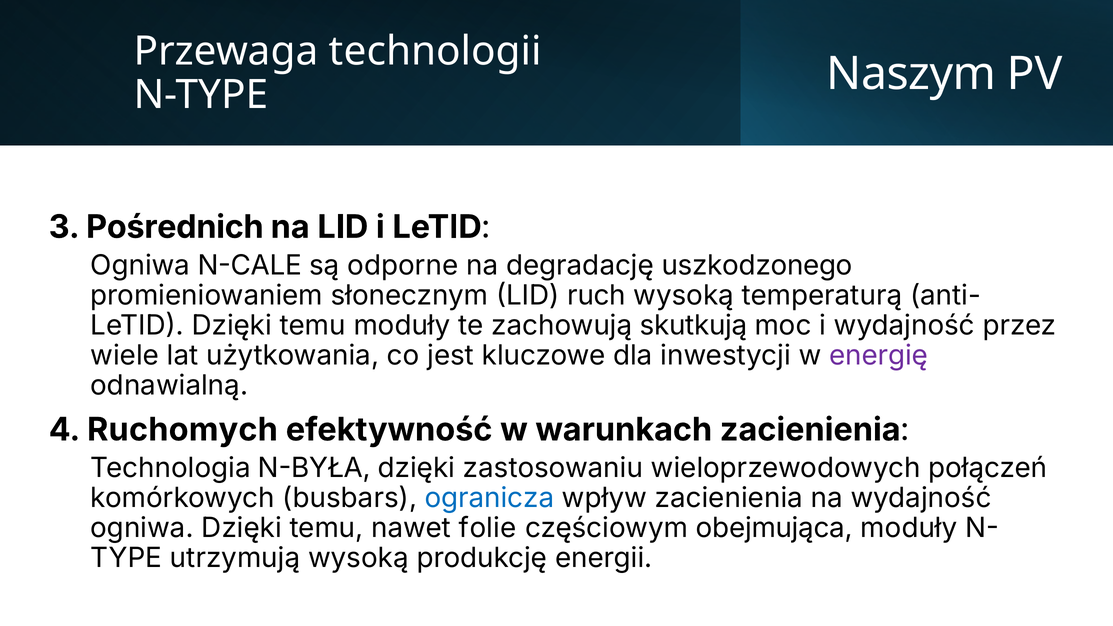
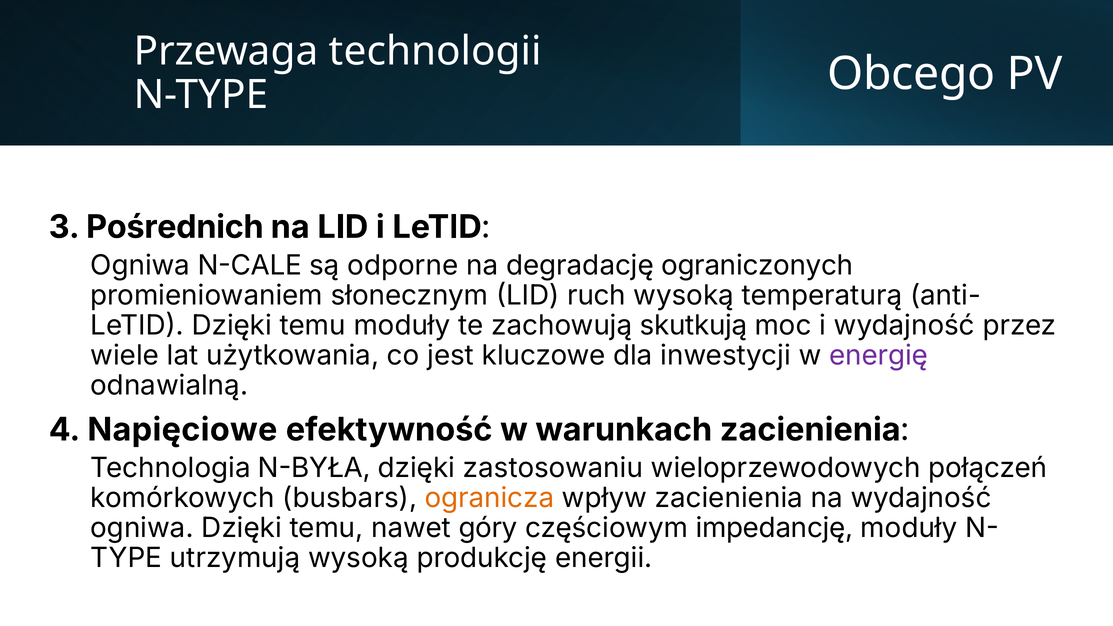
Naszym: Naszym -> Obcego
uszkodzonego: uszkodzonego -> ograniczonych
Ruchomych: Ruchomych -> Napięciowe
ogranicza colour: blue -> orange
folie: folie -> góry
obejmująca: obejmująca -> impedancję
